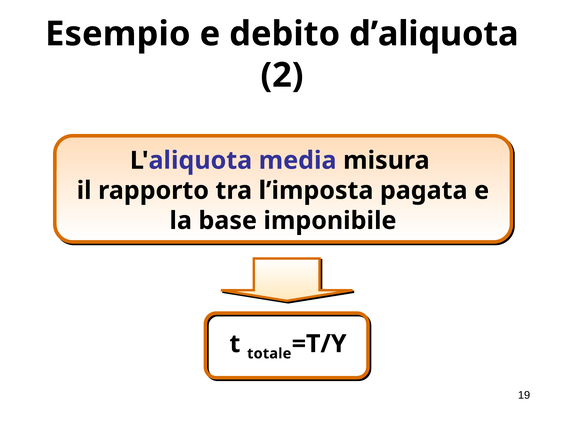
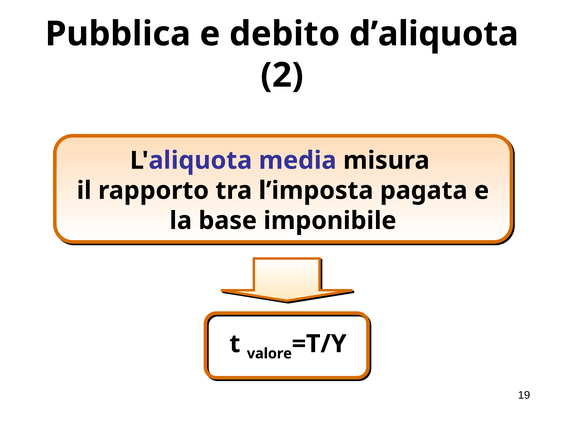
Esempio: Esempio -> Pubblica
totale: totale -> valore
